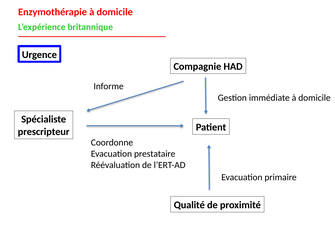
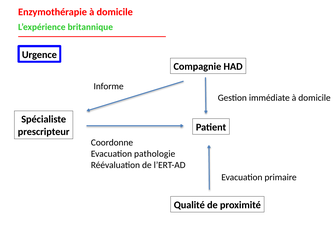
prestataire: prestataire -> pathologie
